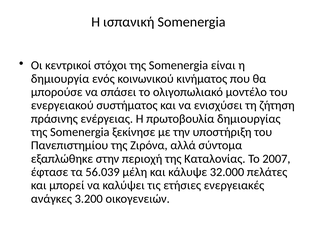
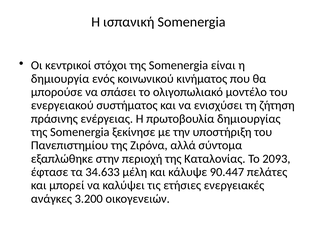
2007: 2007 -> 2093
56.039: 56.039 -> 34.633
32.000: 32.000 -> 90.447
